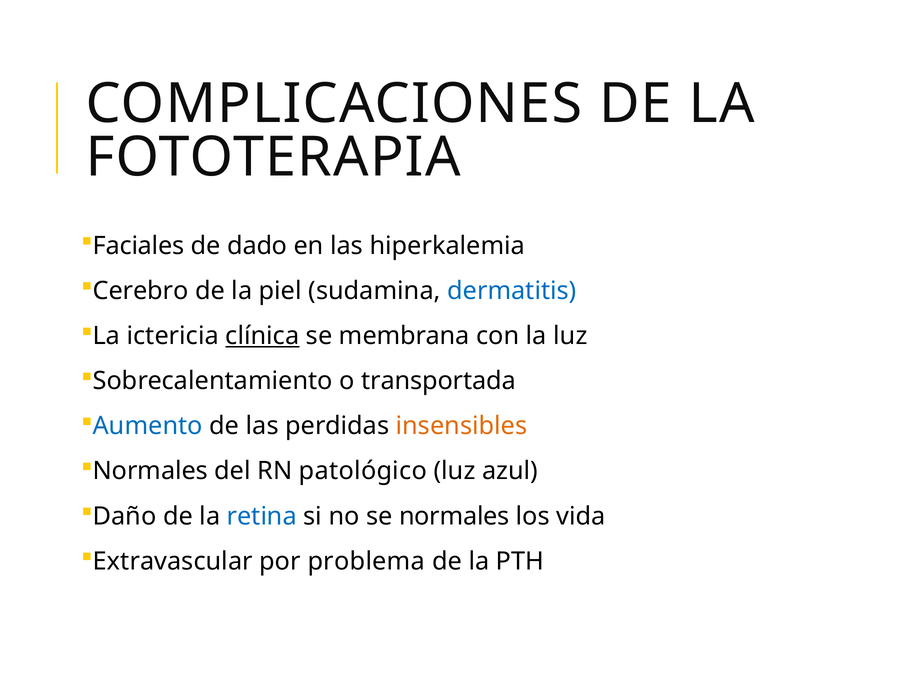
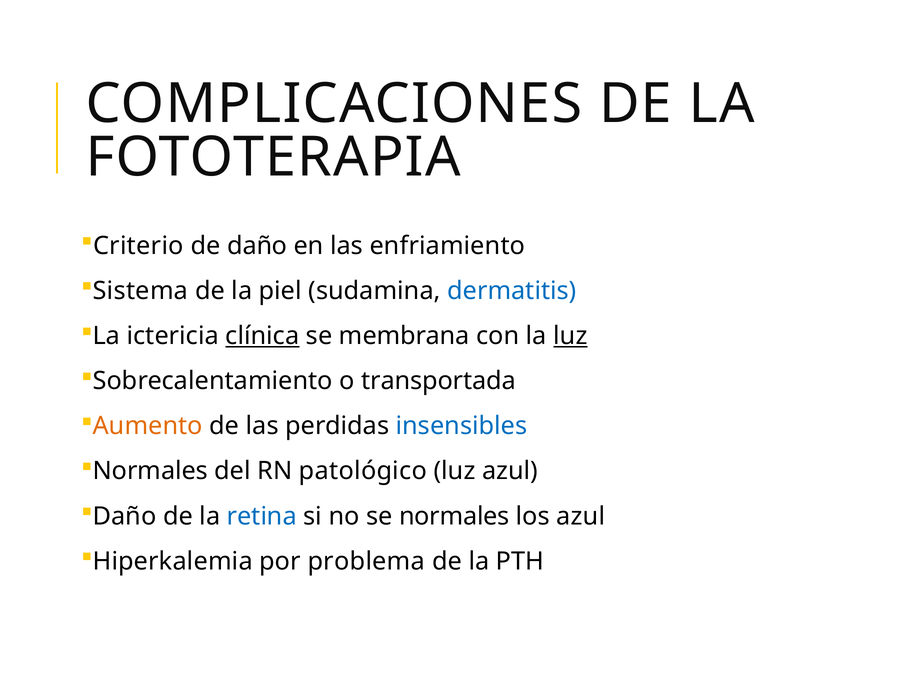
Faciales: Faciales -> Criterio
de dado: dado -> daño
hiperkalemia: hiperkalemia -> enfriamiento
Cerebro: Cerebro -> Sistema
luz at (570, 336) underline: none -> present
Aumento colour: blue -> orange
insensibles colour: orange -> blue
los vida: vida -> azul
Extravascular: Extravascular -> Hiperkalemia
